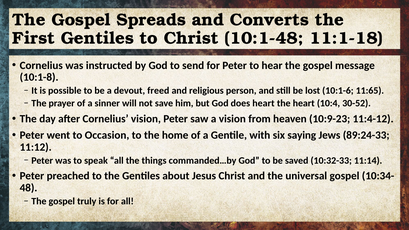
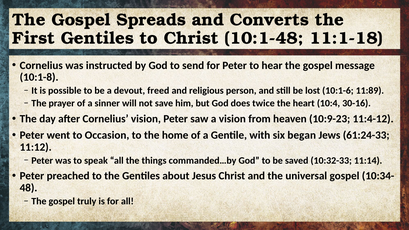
11:65: 11:65 -> 11:89
does heart: heart -> twice
30-52: 30-52 -> 30-16
saying: saying -> began
89:24-33: 89:24-33 -> 61:24-33
